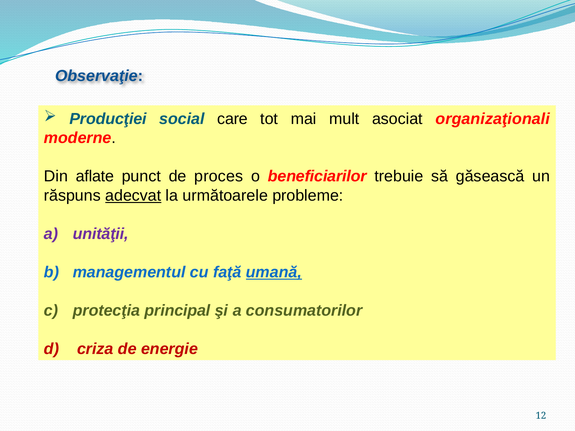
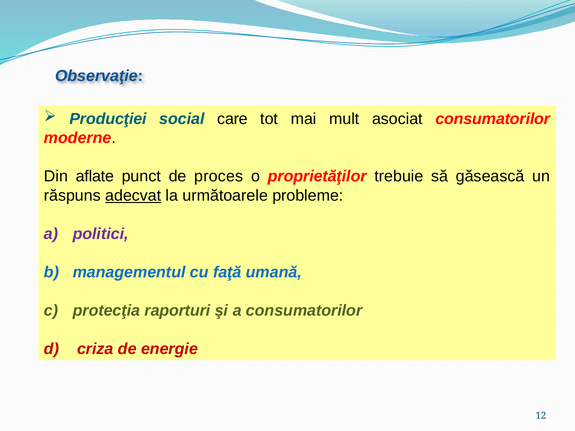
asociat organizaţionali: organizaţionali -> consumatorilor
beneficiarilor: beneficiarilor -> proprietăţilor
unităţii: unităţii -> politici
umană underline: present -> none
principal: principal -> raporturi
